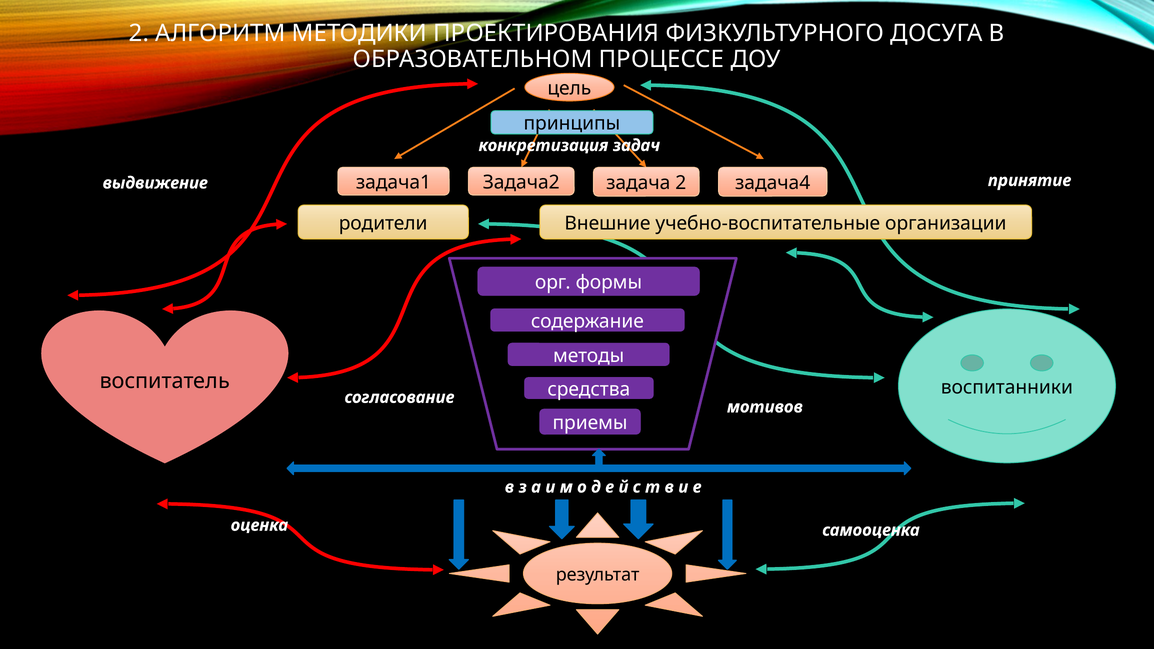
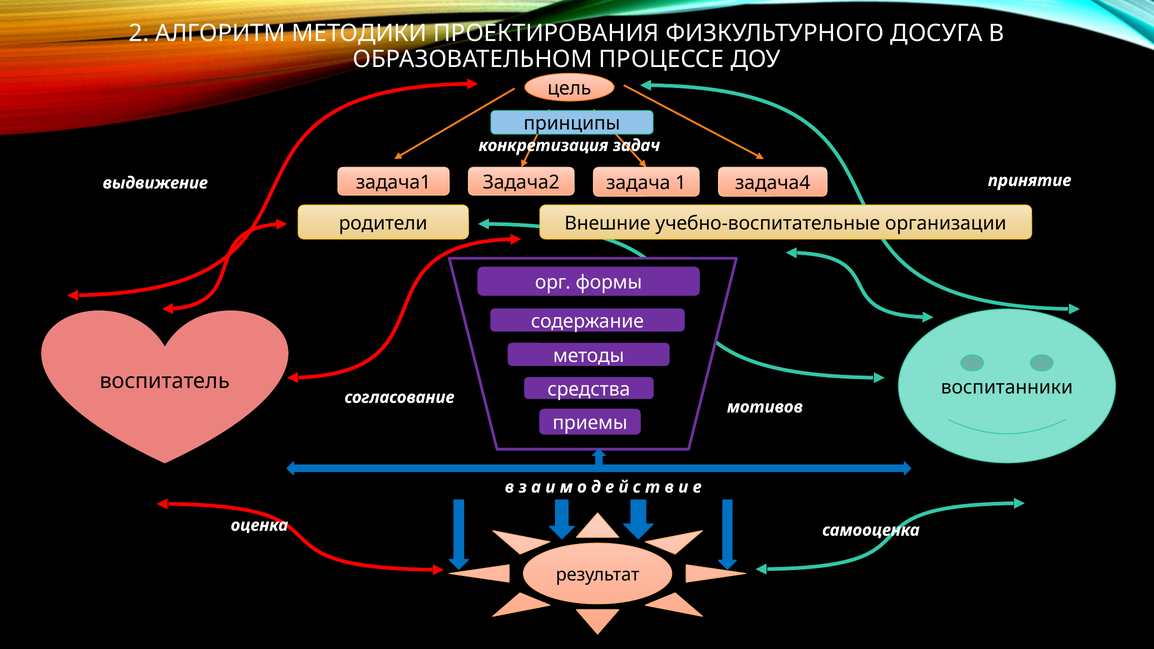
задача 2: 2 -> 1
